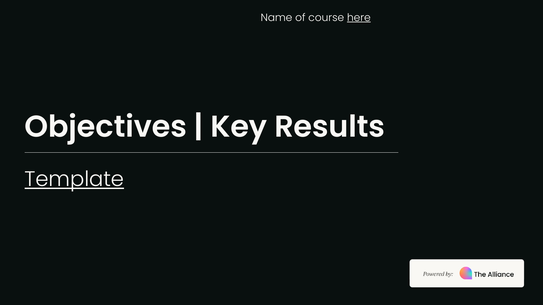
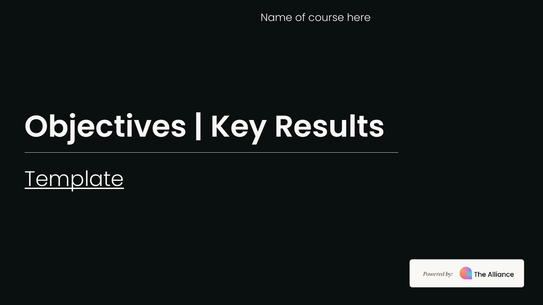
here underline: present -> none
